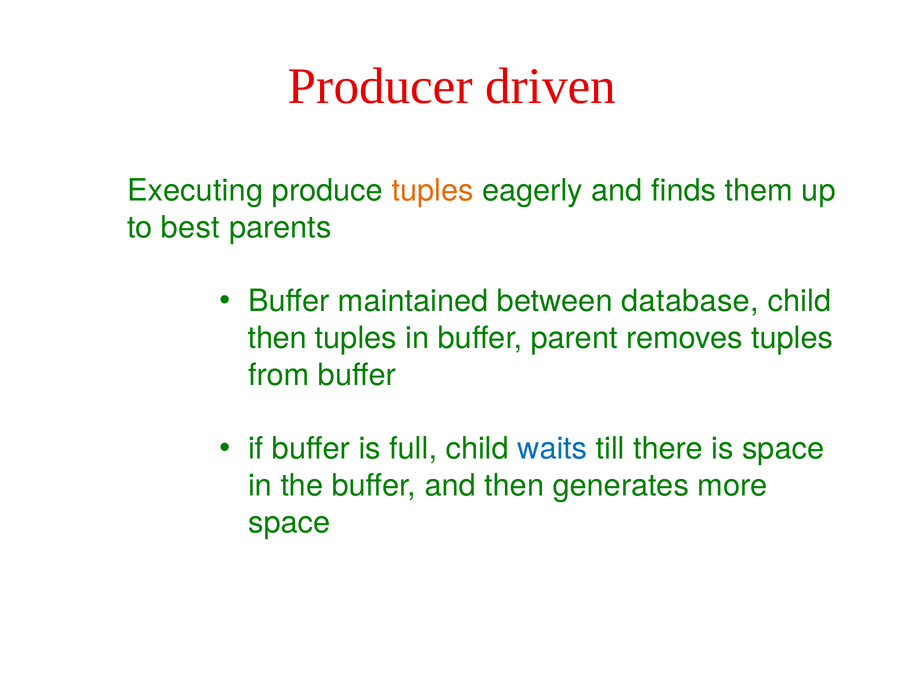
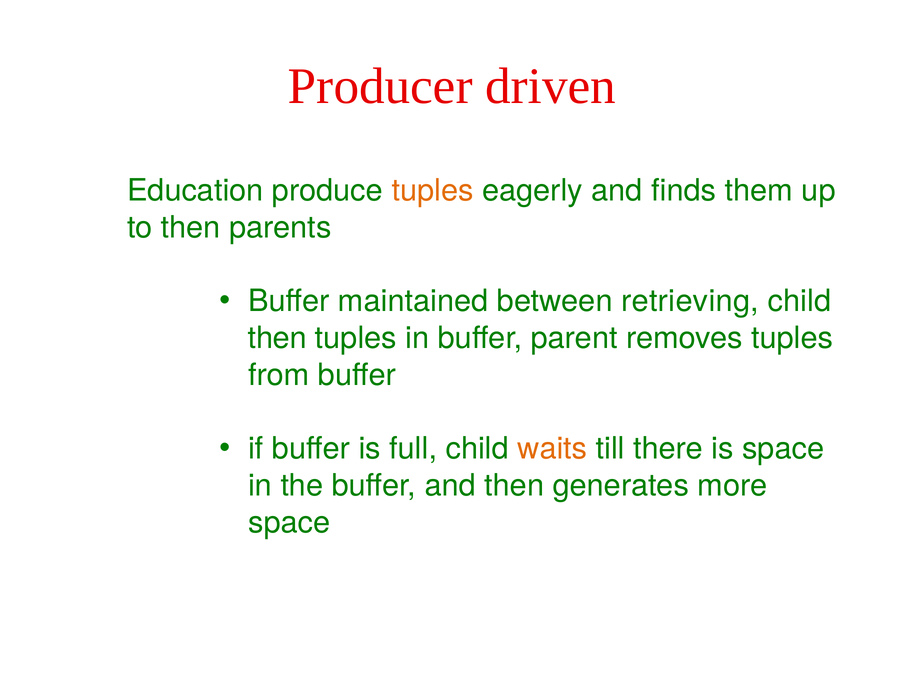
Executing: Executing -> Education
to best: best -> then
database: database -> retrieving
waits colour: blue -> orange
